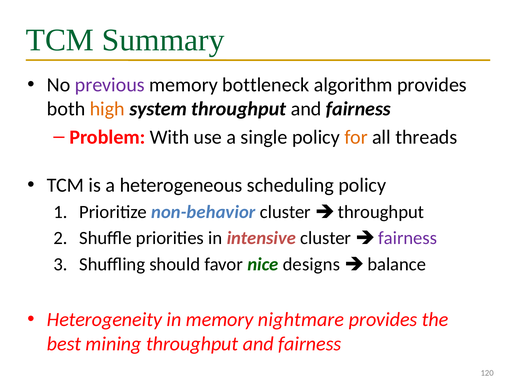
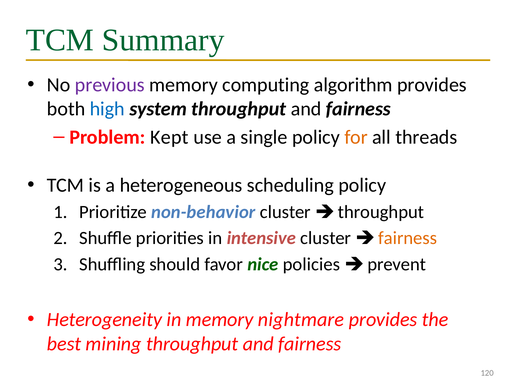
bottleneck: bottleneck -> computing
high colour: orange -> blue
With: With -> Kept
fairness at (408, 238) colour: purple -> orange
designs: designs -> policies
balance: balance -> prevent
